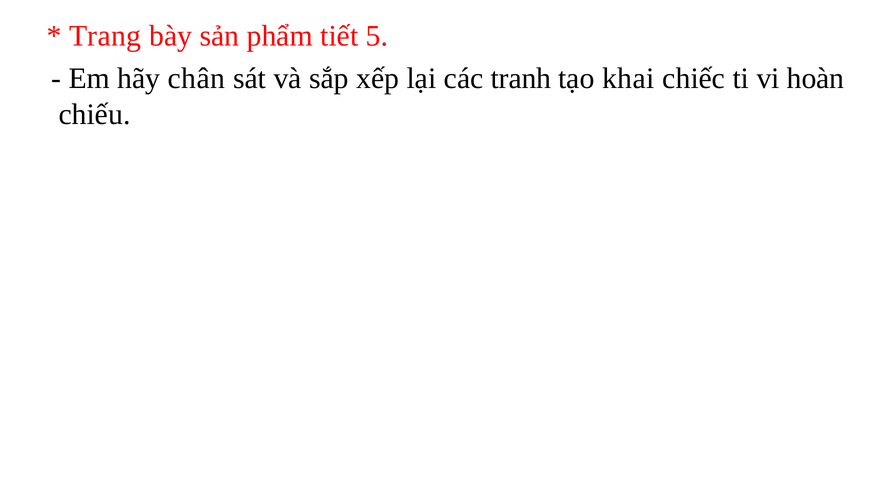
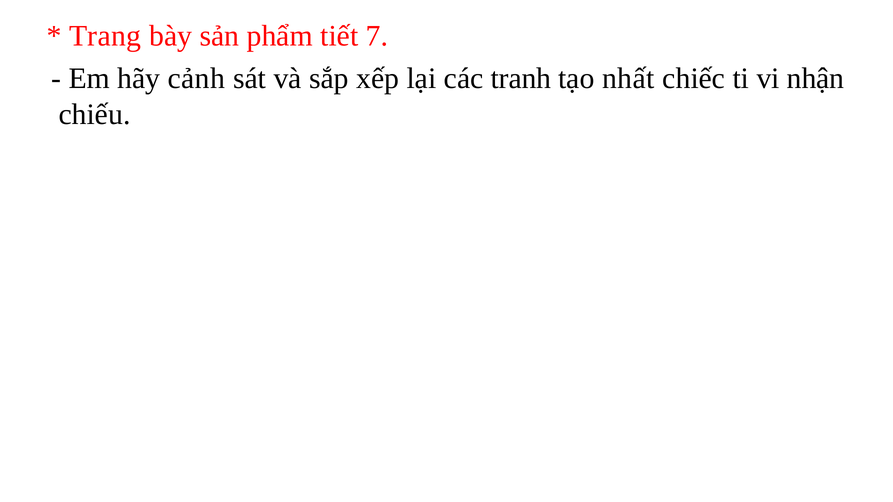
5: 5 -> 7
chân: chân -> cảnh
khai: khai -> nhất
hoàn: hoàn -> nhận
